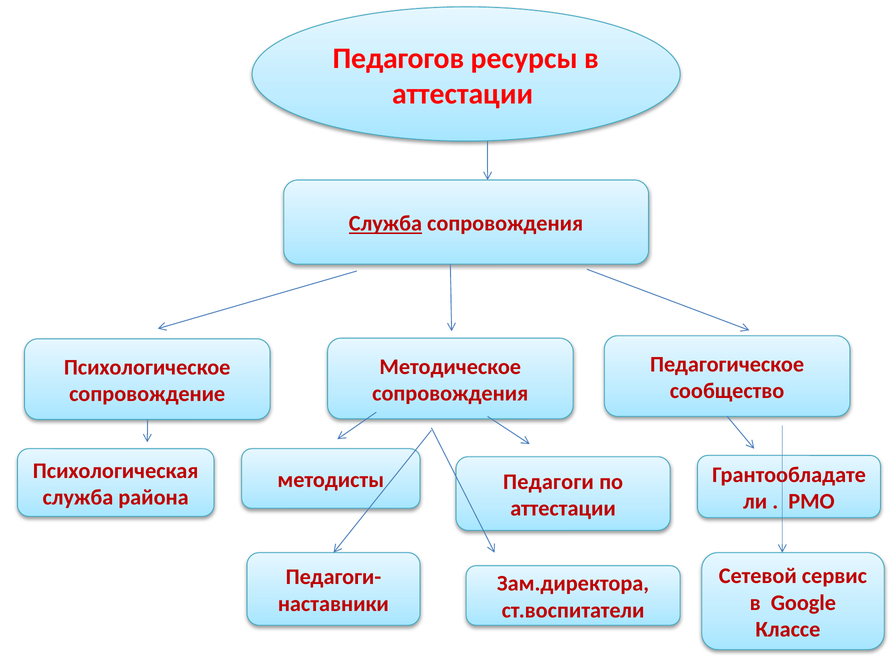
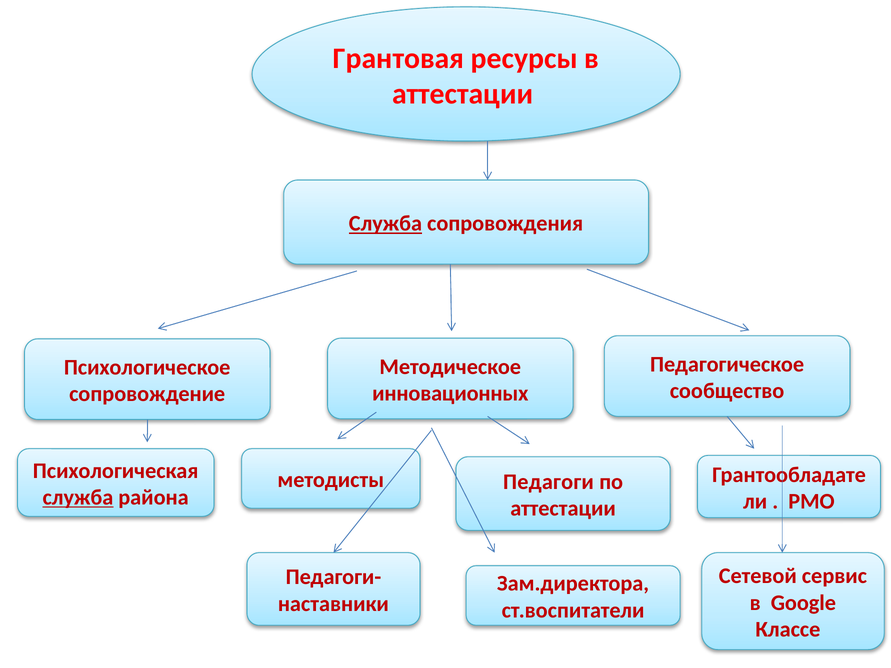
Педагогов: Педагогов -> Грантовая
сопровождения at (450, 394): сопровождения -> инновационных
служба at (78, 498) underline: none -> present
